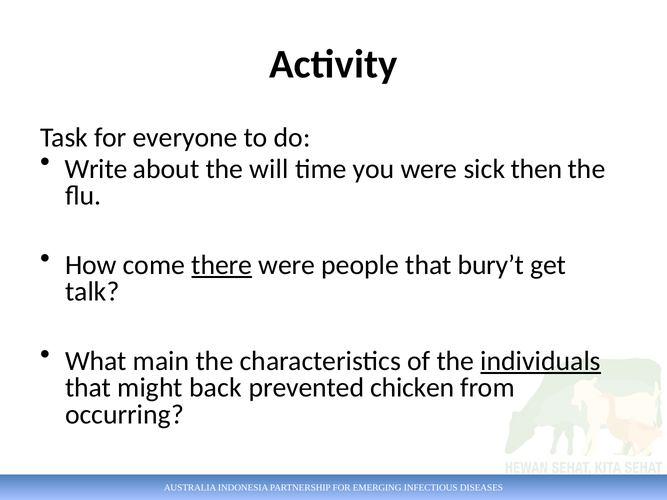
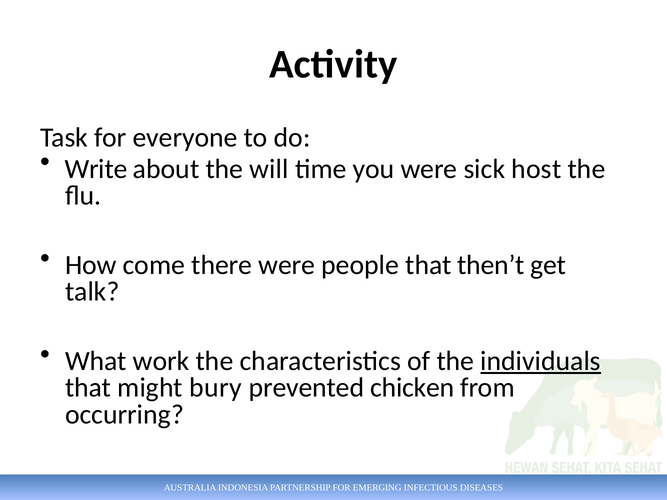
then: then -> host
there underline: present -> none
bury’t: bury’t -> then’t
main: main -> work
back: back -> bury
